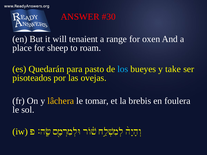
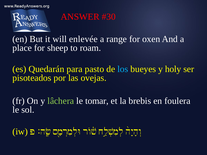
tenaient: tenaient -> enlevée
take: take -> holy
lâchera colour: yellow -> light green
